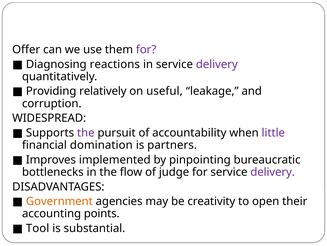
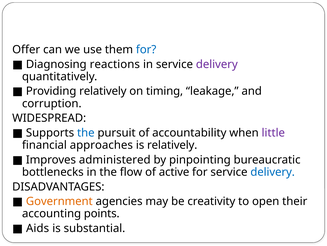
for at (146, 49) colour: purple -> blue
useful: useful -> timing
the at (86, 132) colour: purple -> blue
domination: domination -> approaches
is partners: partners -> relatively
implemented: implemented -> administered
judge: judge -> active
delivery at (273, 172) colour: purple -> blue
Tool: Tool -> Aids
